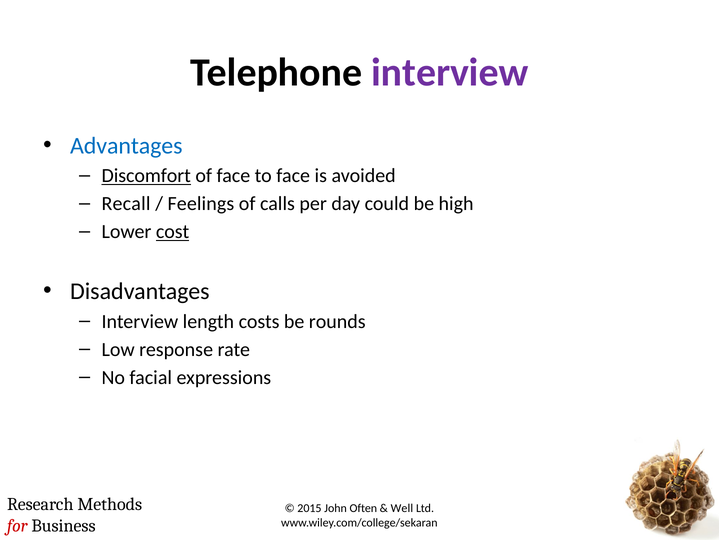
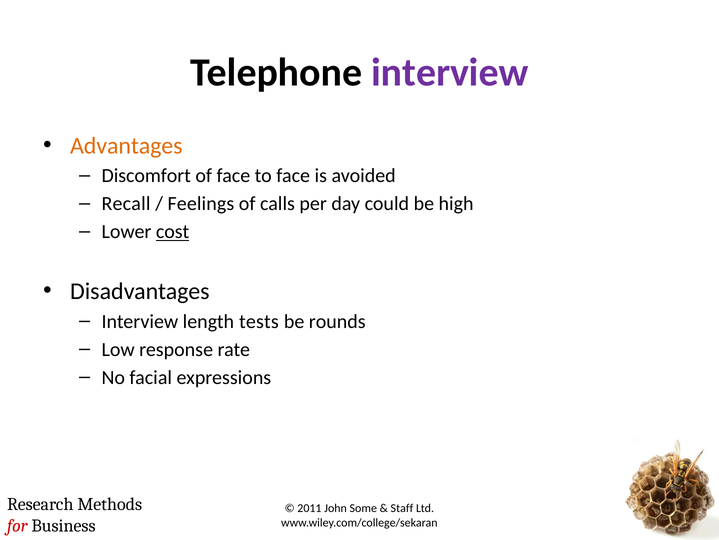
Advantages colour: blue -> orange
Discomfort underline: present -> none
costs: costs -> tests
2015: 2015 -> 2011
Often: Often -> Some
Well: Well -> Staff
